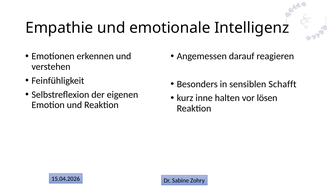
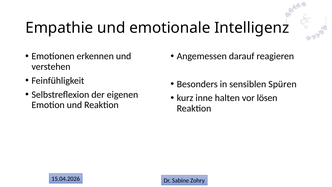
Schafft: Schafft -> Spüren
